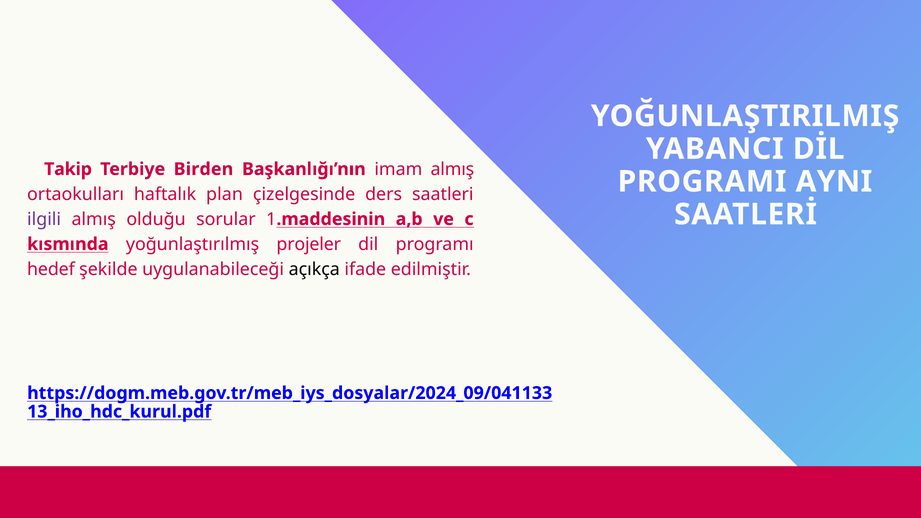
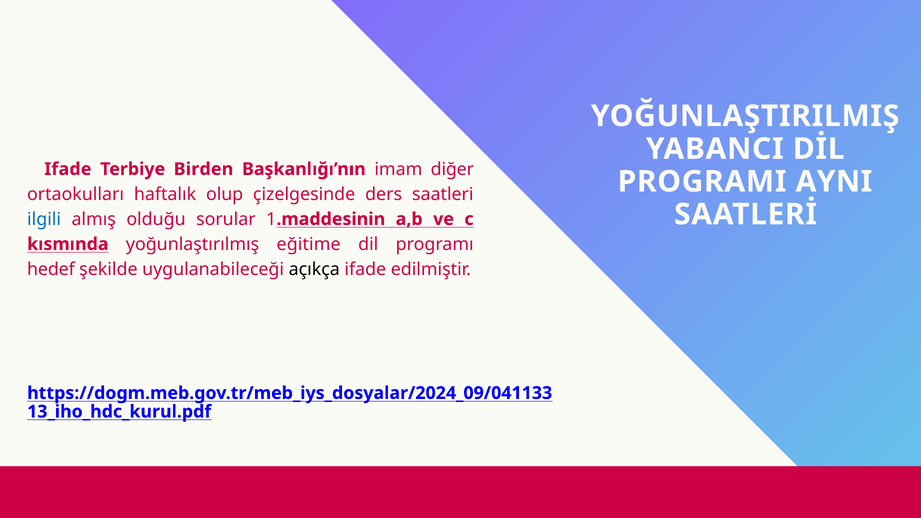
Takip at (68, 169): Takip -> Ifade
imam almış: almış -> diğer
plan: plan -> olup
ilgili colour: purple -> blue
projeler: projeler -> eğitime
